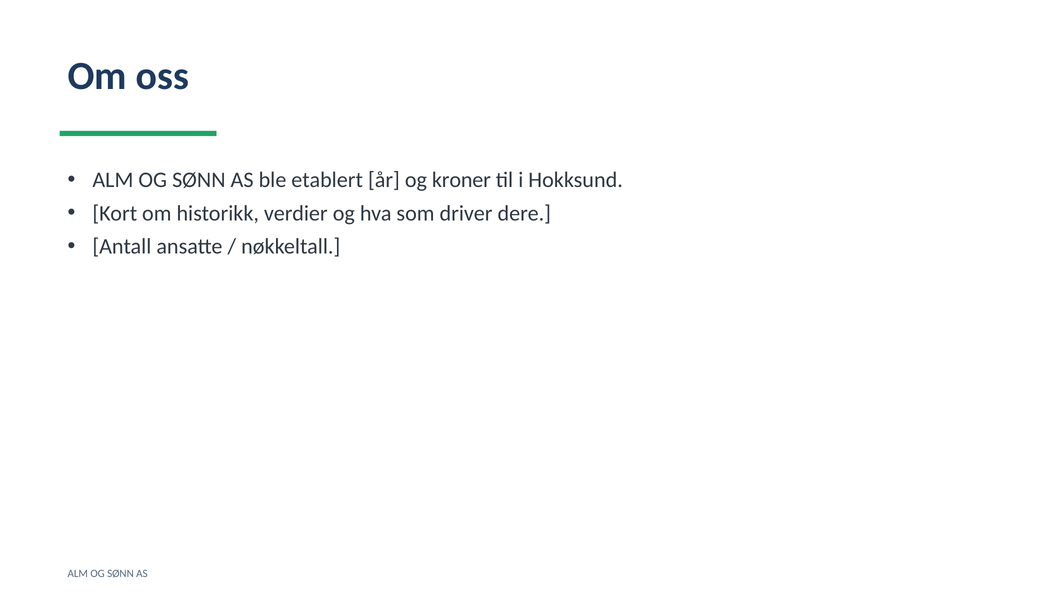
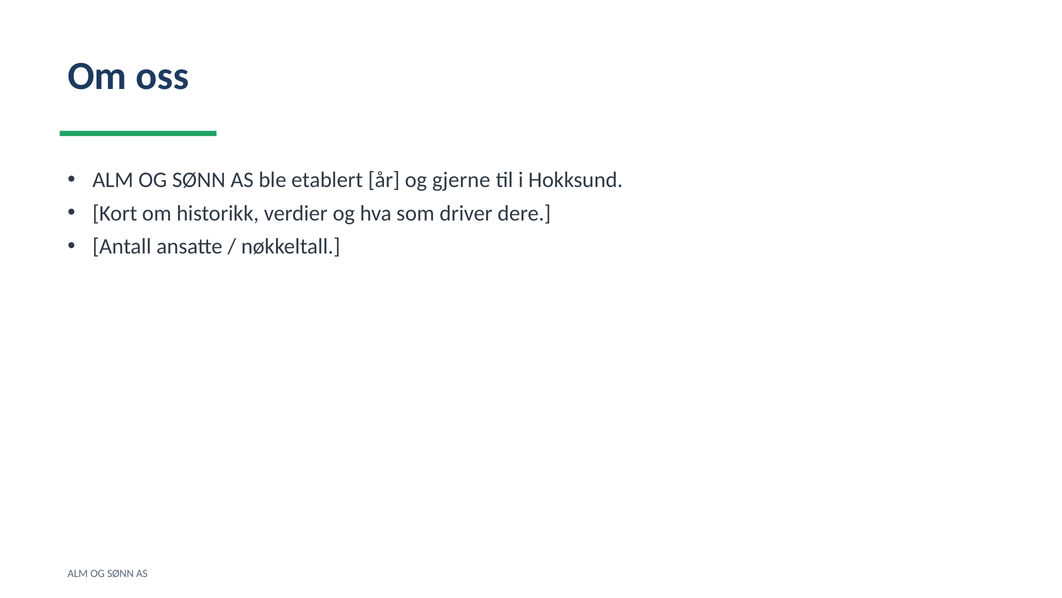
kroner: kroner -> gjerne
